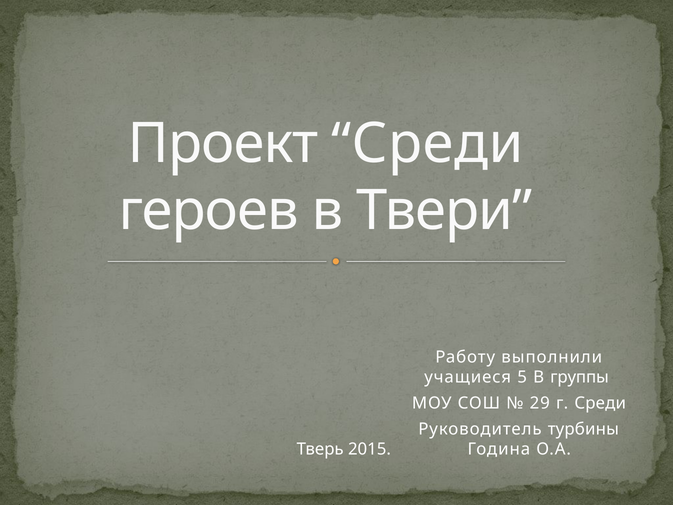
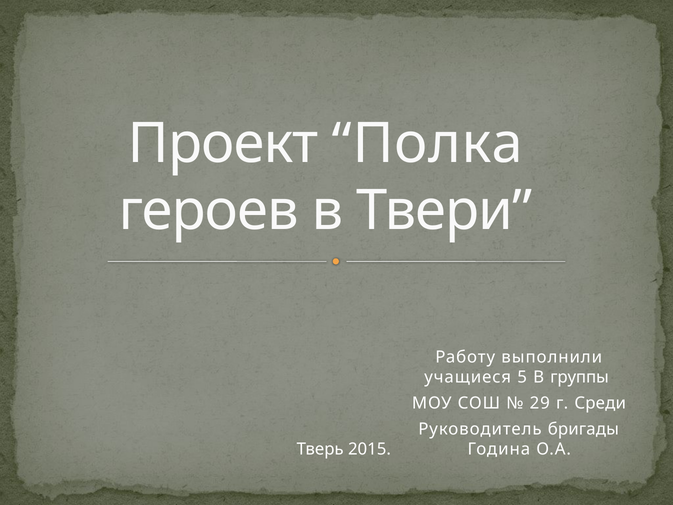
Проект Среди: Среди -> Полка
турбины: турбины -> бригады
